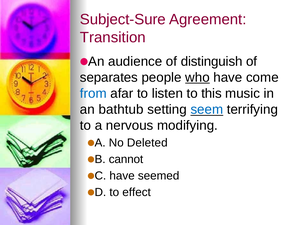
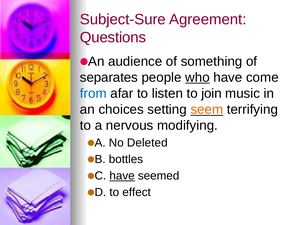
Transition: Transition -> Questions
distinguish: distinguish -> something
this: this -> join
bathtub: bathtub -> choices
seem colour: blue -> orange
cannot: cannot -> bottles
have at (122, 176) underline: none -> present
